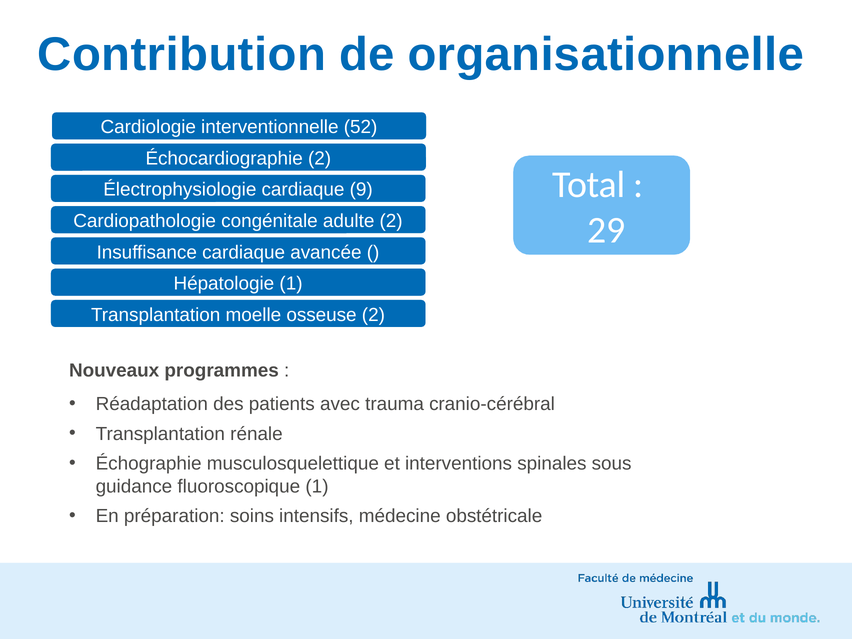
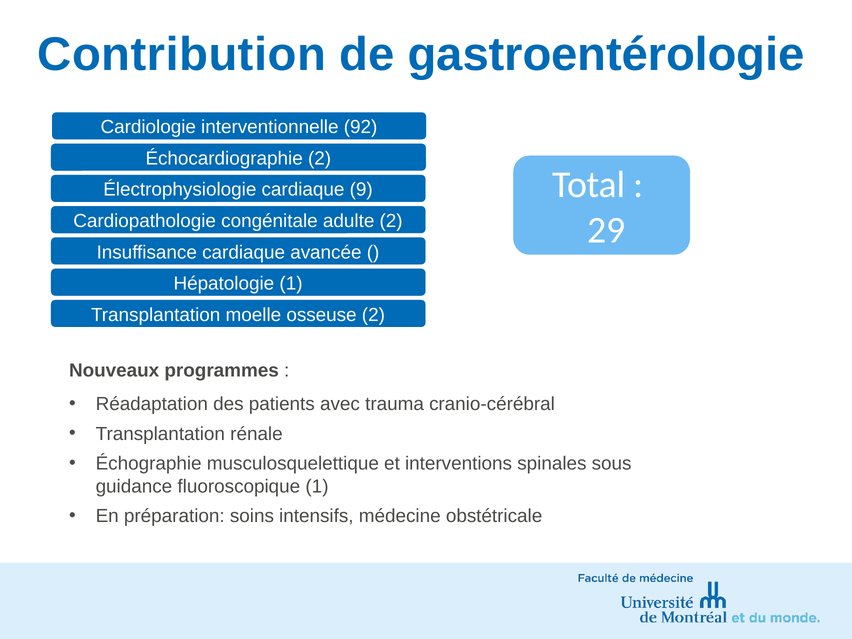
organisationnelle: organisationnelle -> gastroentérologie
52: 52 -> 92
